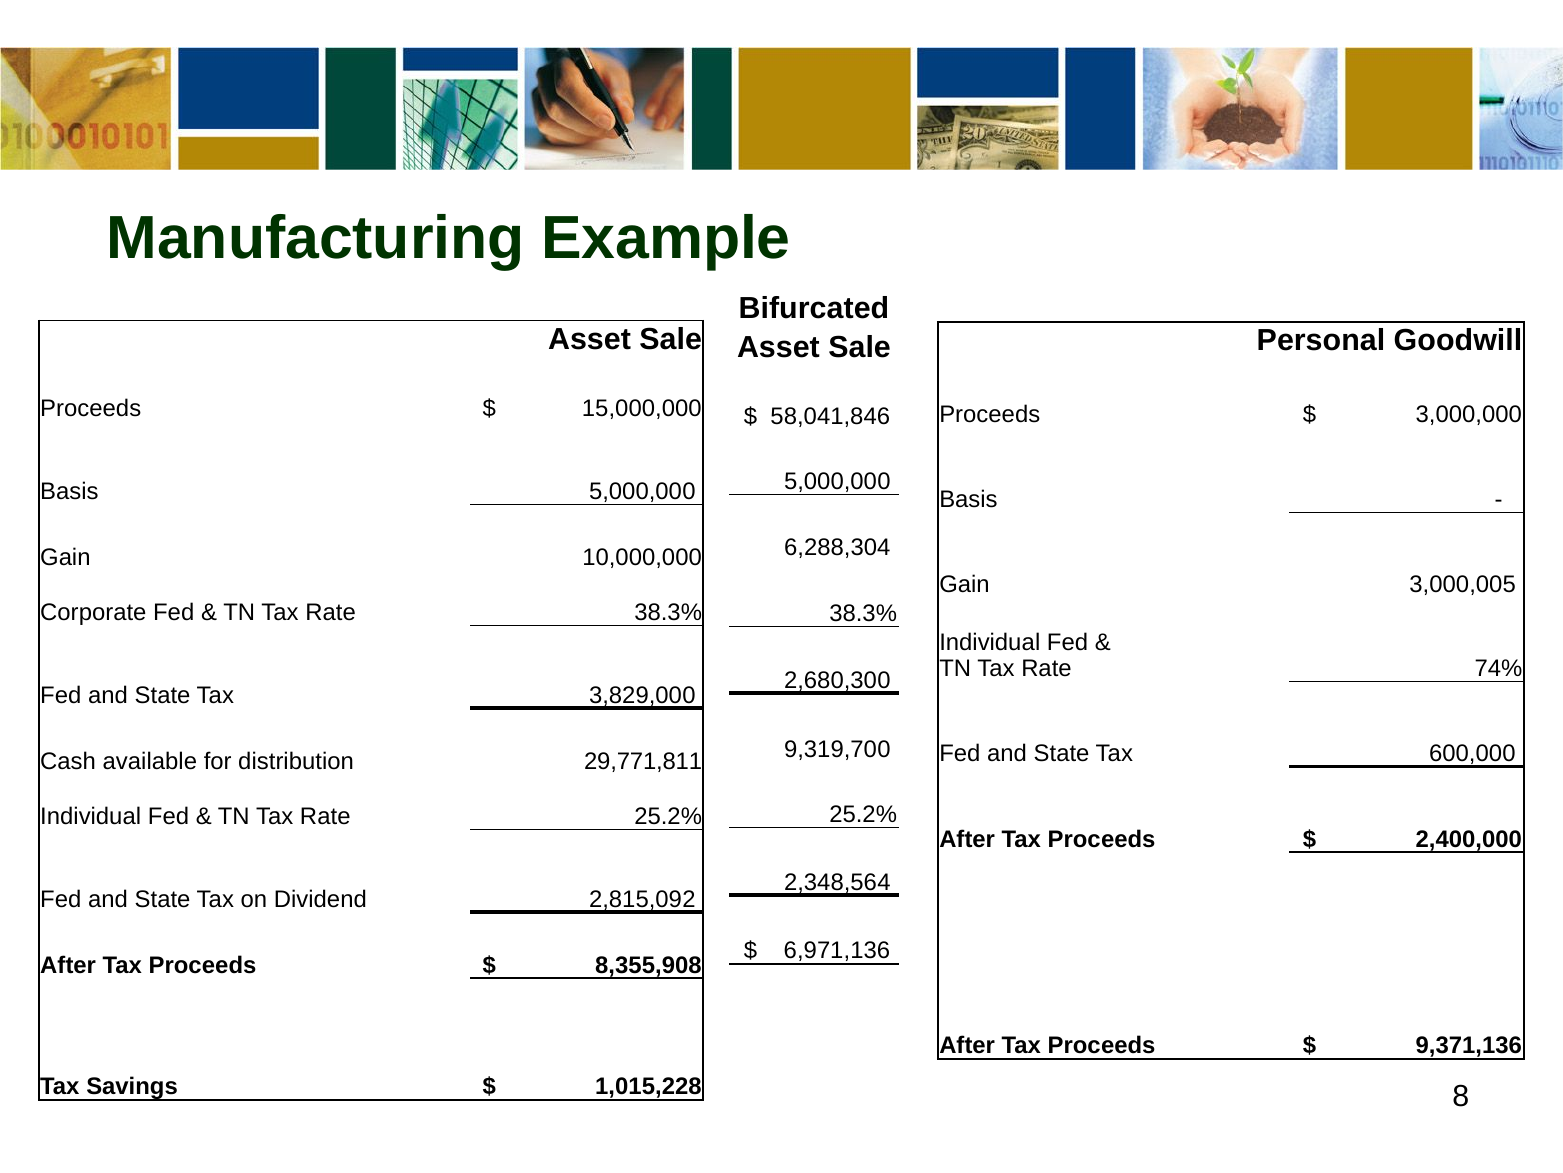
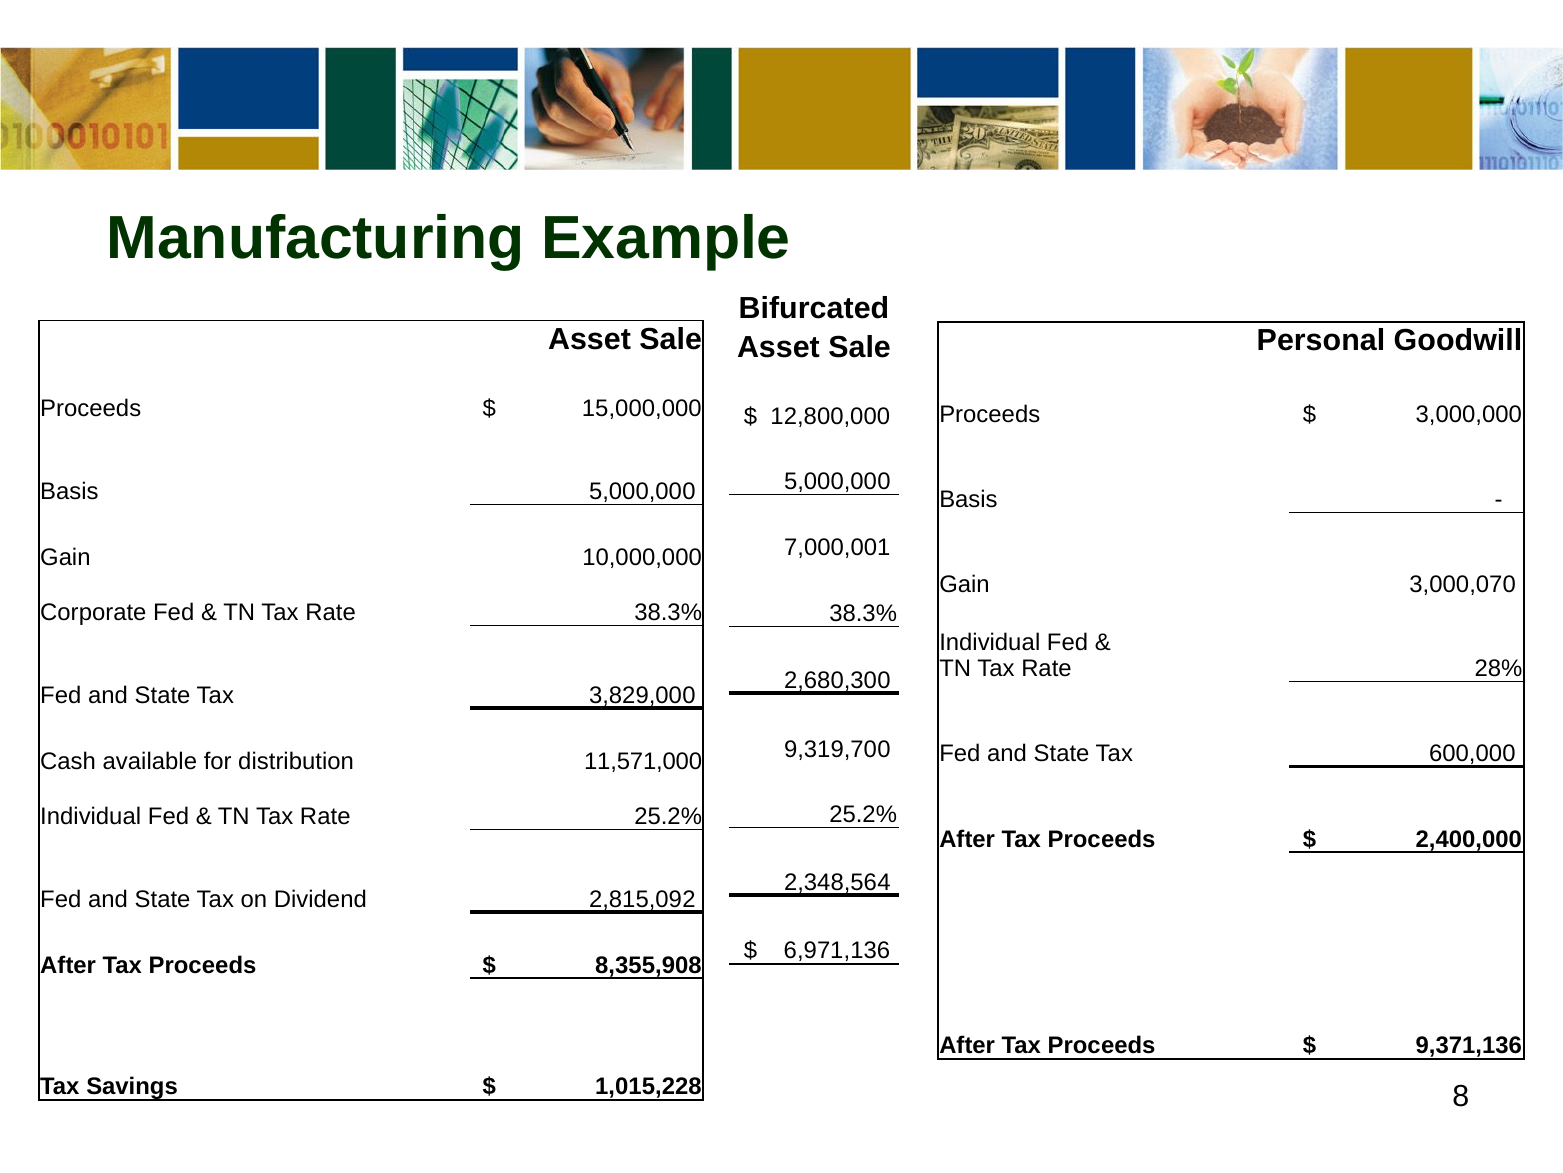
58,041,846: 58,041,846 -> 12,800,000
6,288,304: 6,288,304 -> 7,000,001
3,000,005: 3,000,005 -> 3,000,070
74%: 74% -> 28%
29,771,811: 29,771,811 -> 11,571,000
